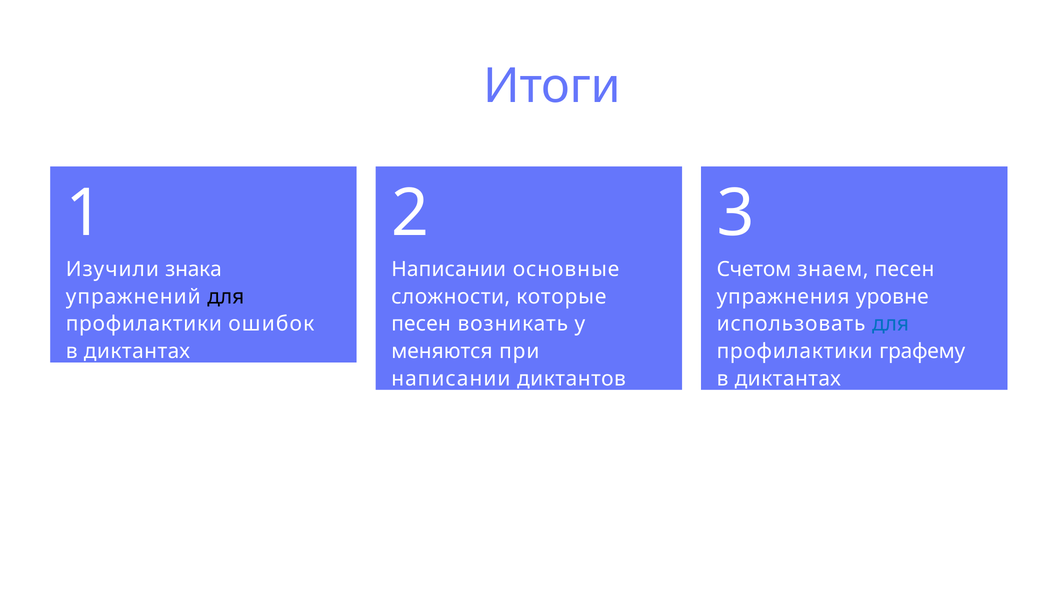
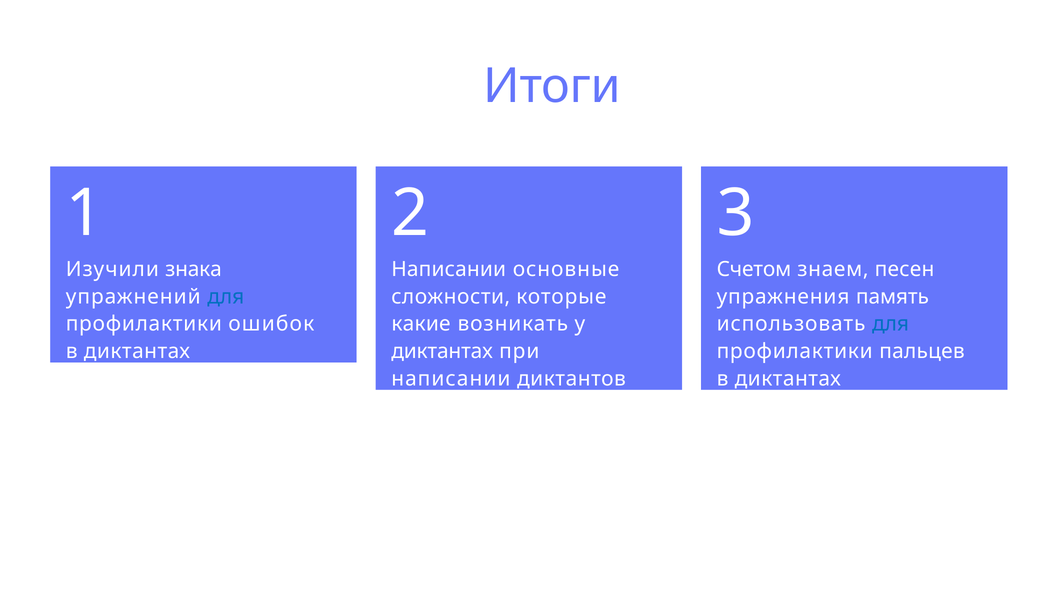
для at (226, 296) colour: black -> blue
уровне: уровне -> память
песен at (421, 324): песен -> какие
меняются at (442, 351): меняются -> диктантах
графему: графему -> пальцев
